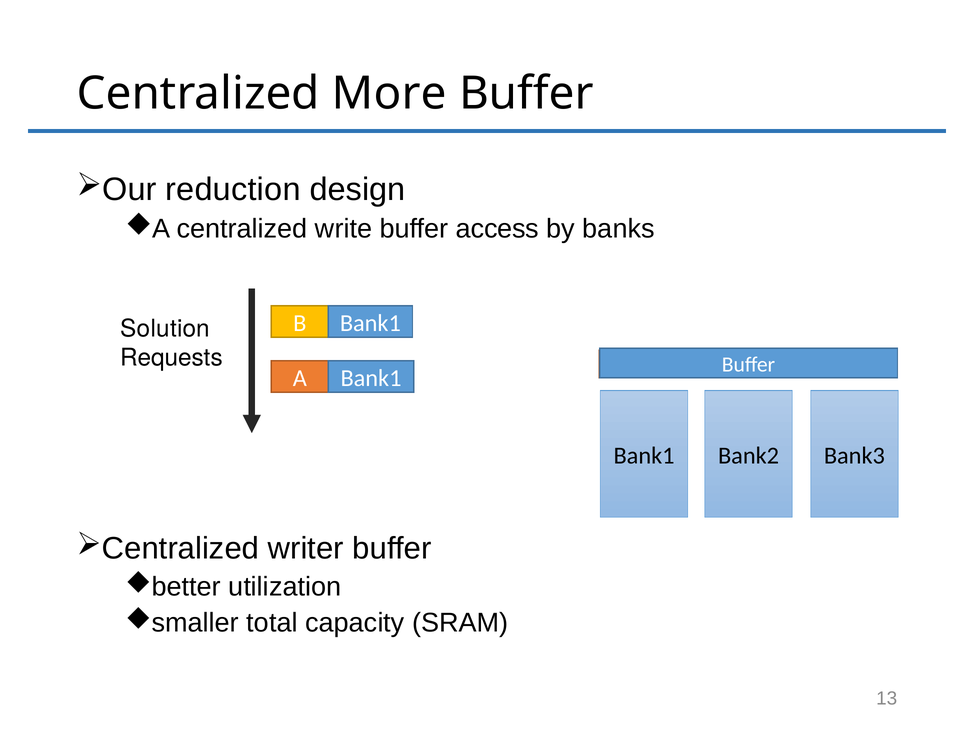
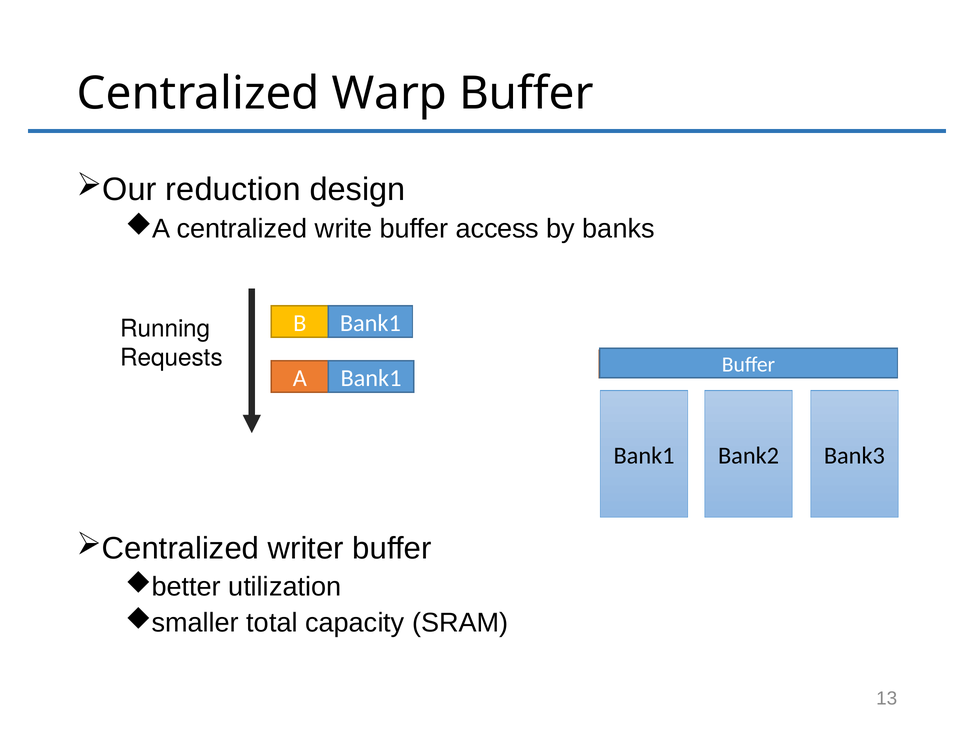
More: More -> Warp
Solution: Solution -> Running
